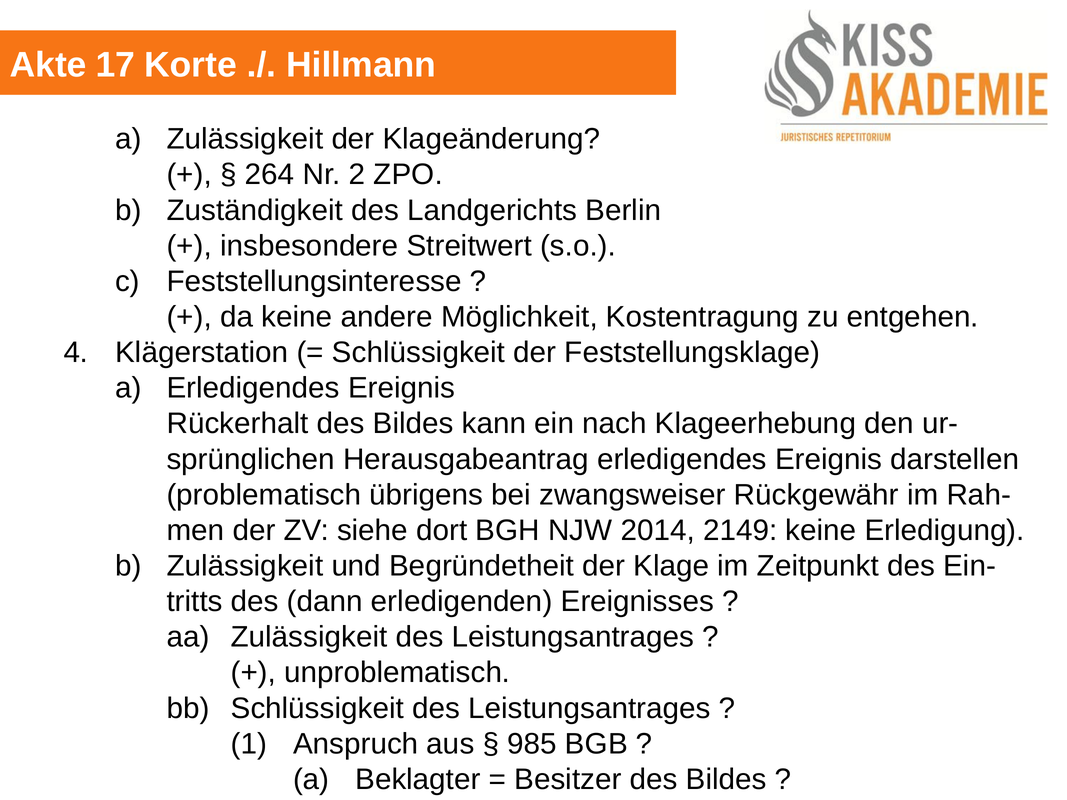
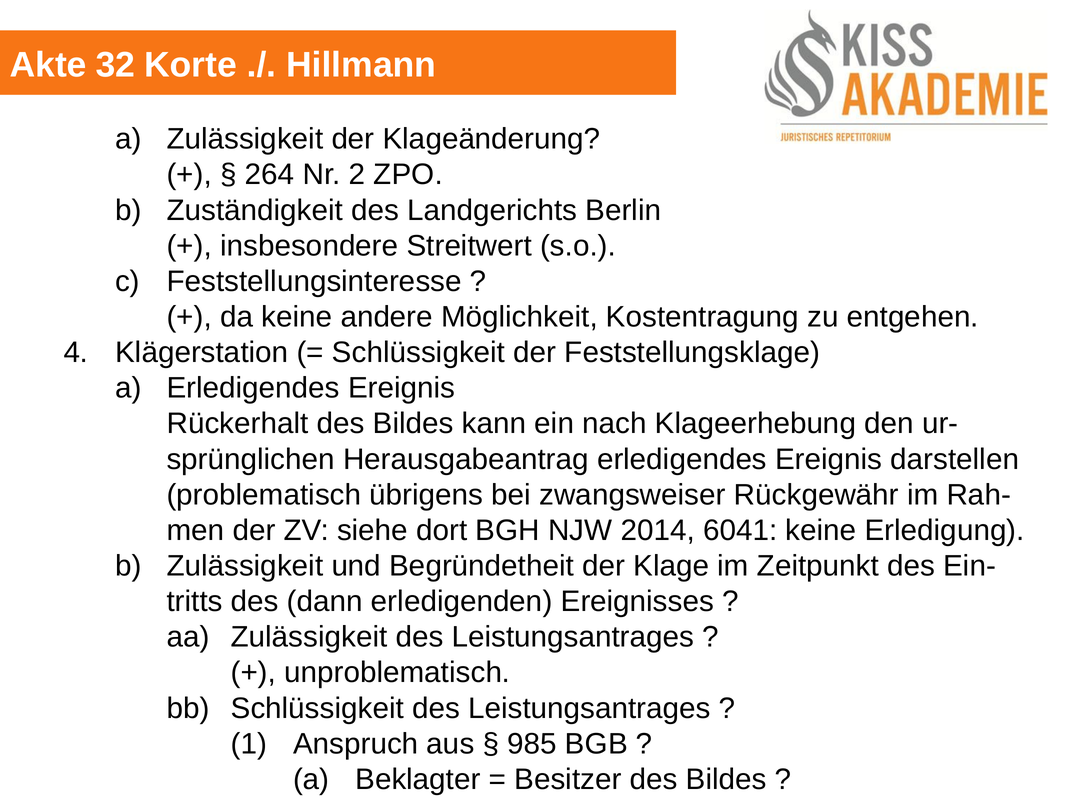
17: 17 -> 32
2149: 2149 -> 6041
